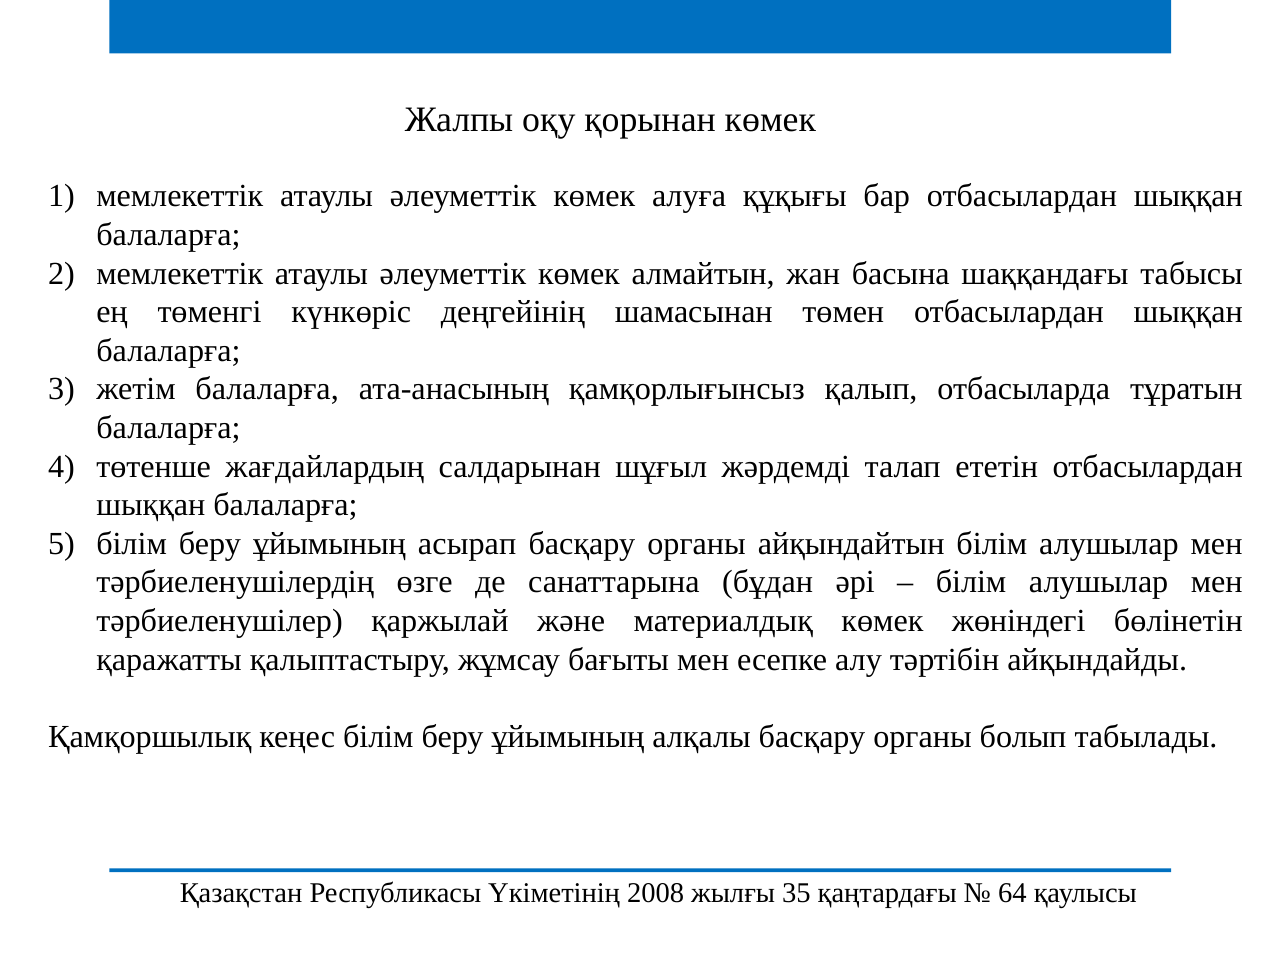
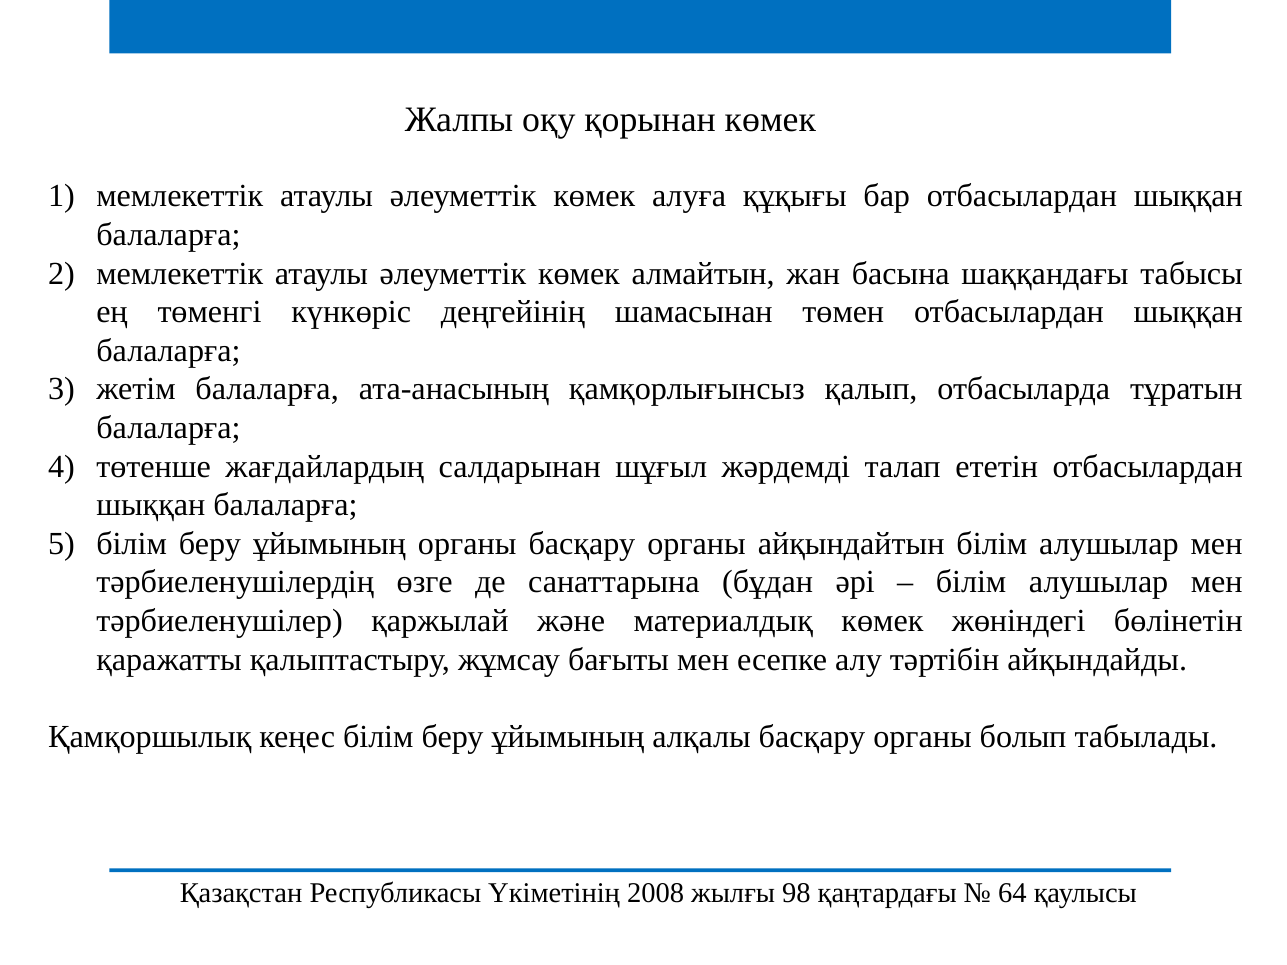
ұйымының асырап: асырап -> органы
35: 35 -> 98
